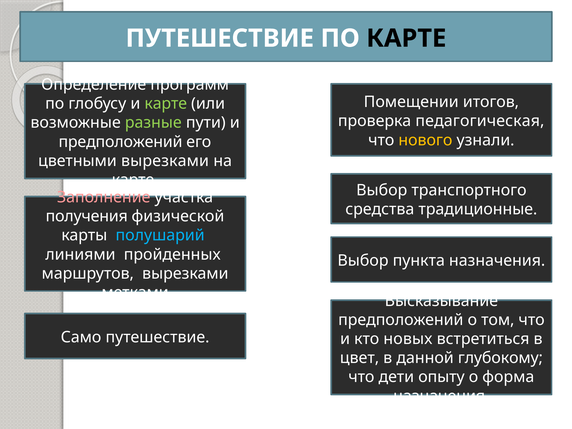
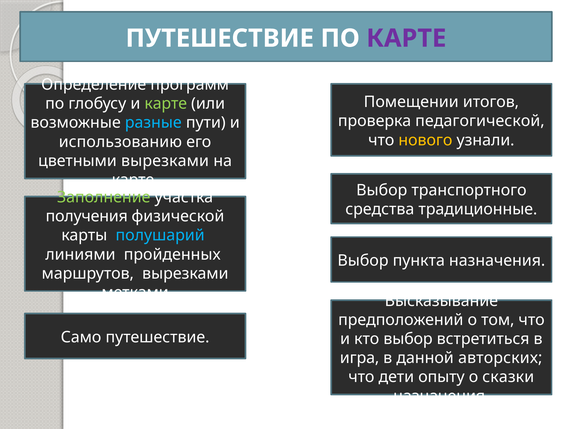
КАРТЕ at (406, 38) colour: black -> purple
педагогическая: педагогическая -> педагогической
разные colour: light green -> light blue
предположений at (121, 142): предположений -> использованию
Заполнение colour: pink -> light green
кто новых: новых -> выбор
цвет: цвет -> игра
глубокому: глубокому -> авторских
форма: форма -> сказки
